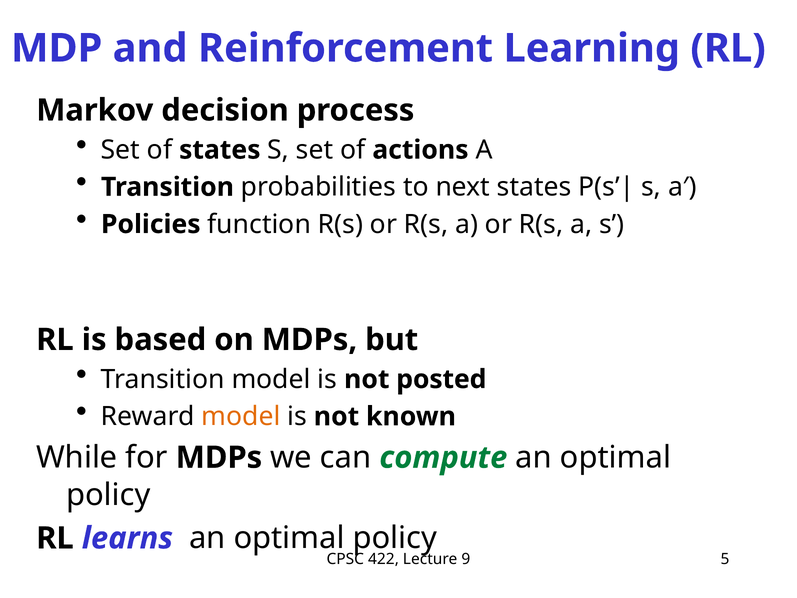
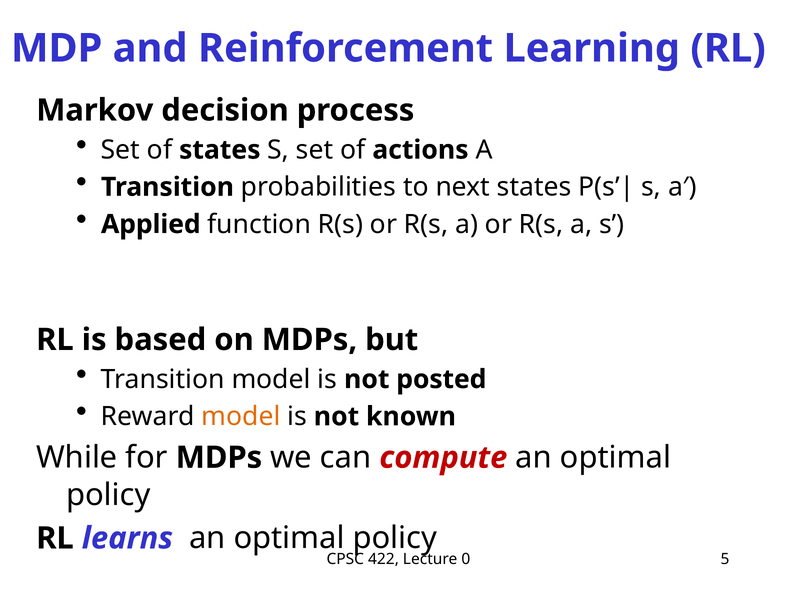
Policies: Policies -> Applied
compute colour: green -> red
9: 9 -> 0
